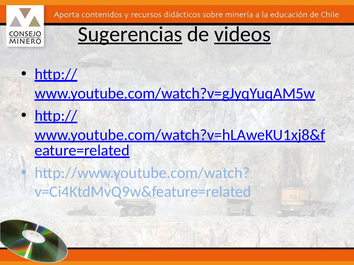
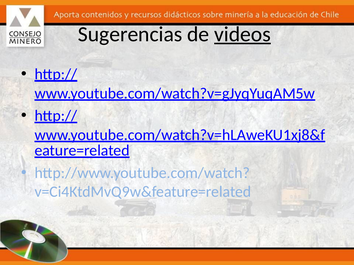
Sugerencias underline: present -> none
